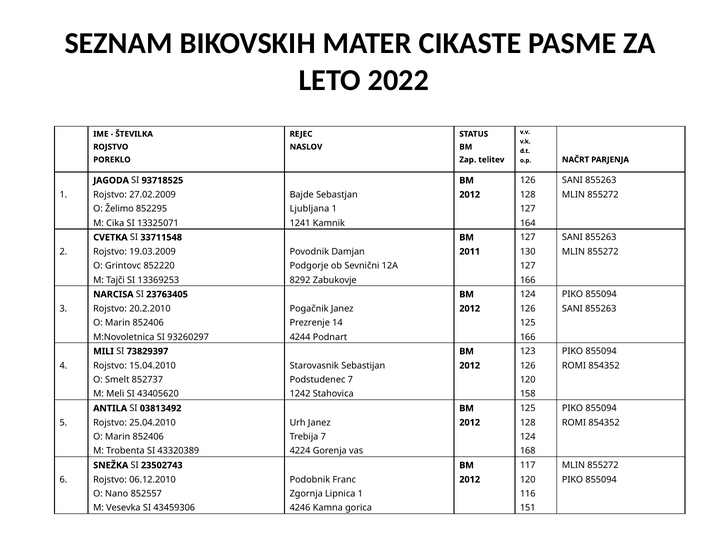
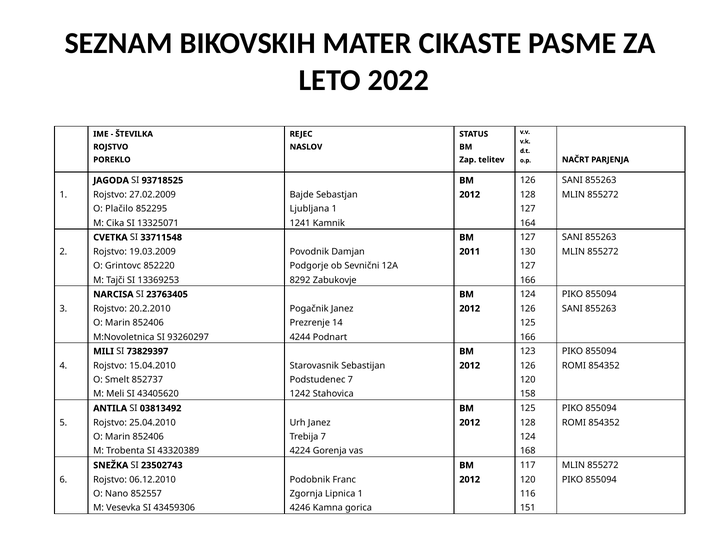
Želimo: Želimo -> Plačilo
